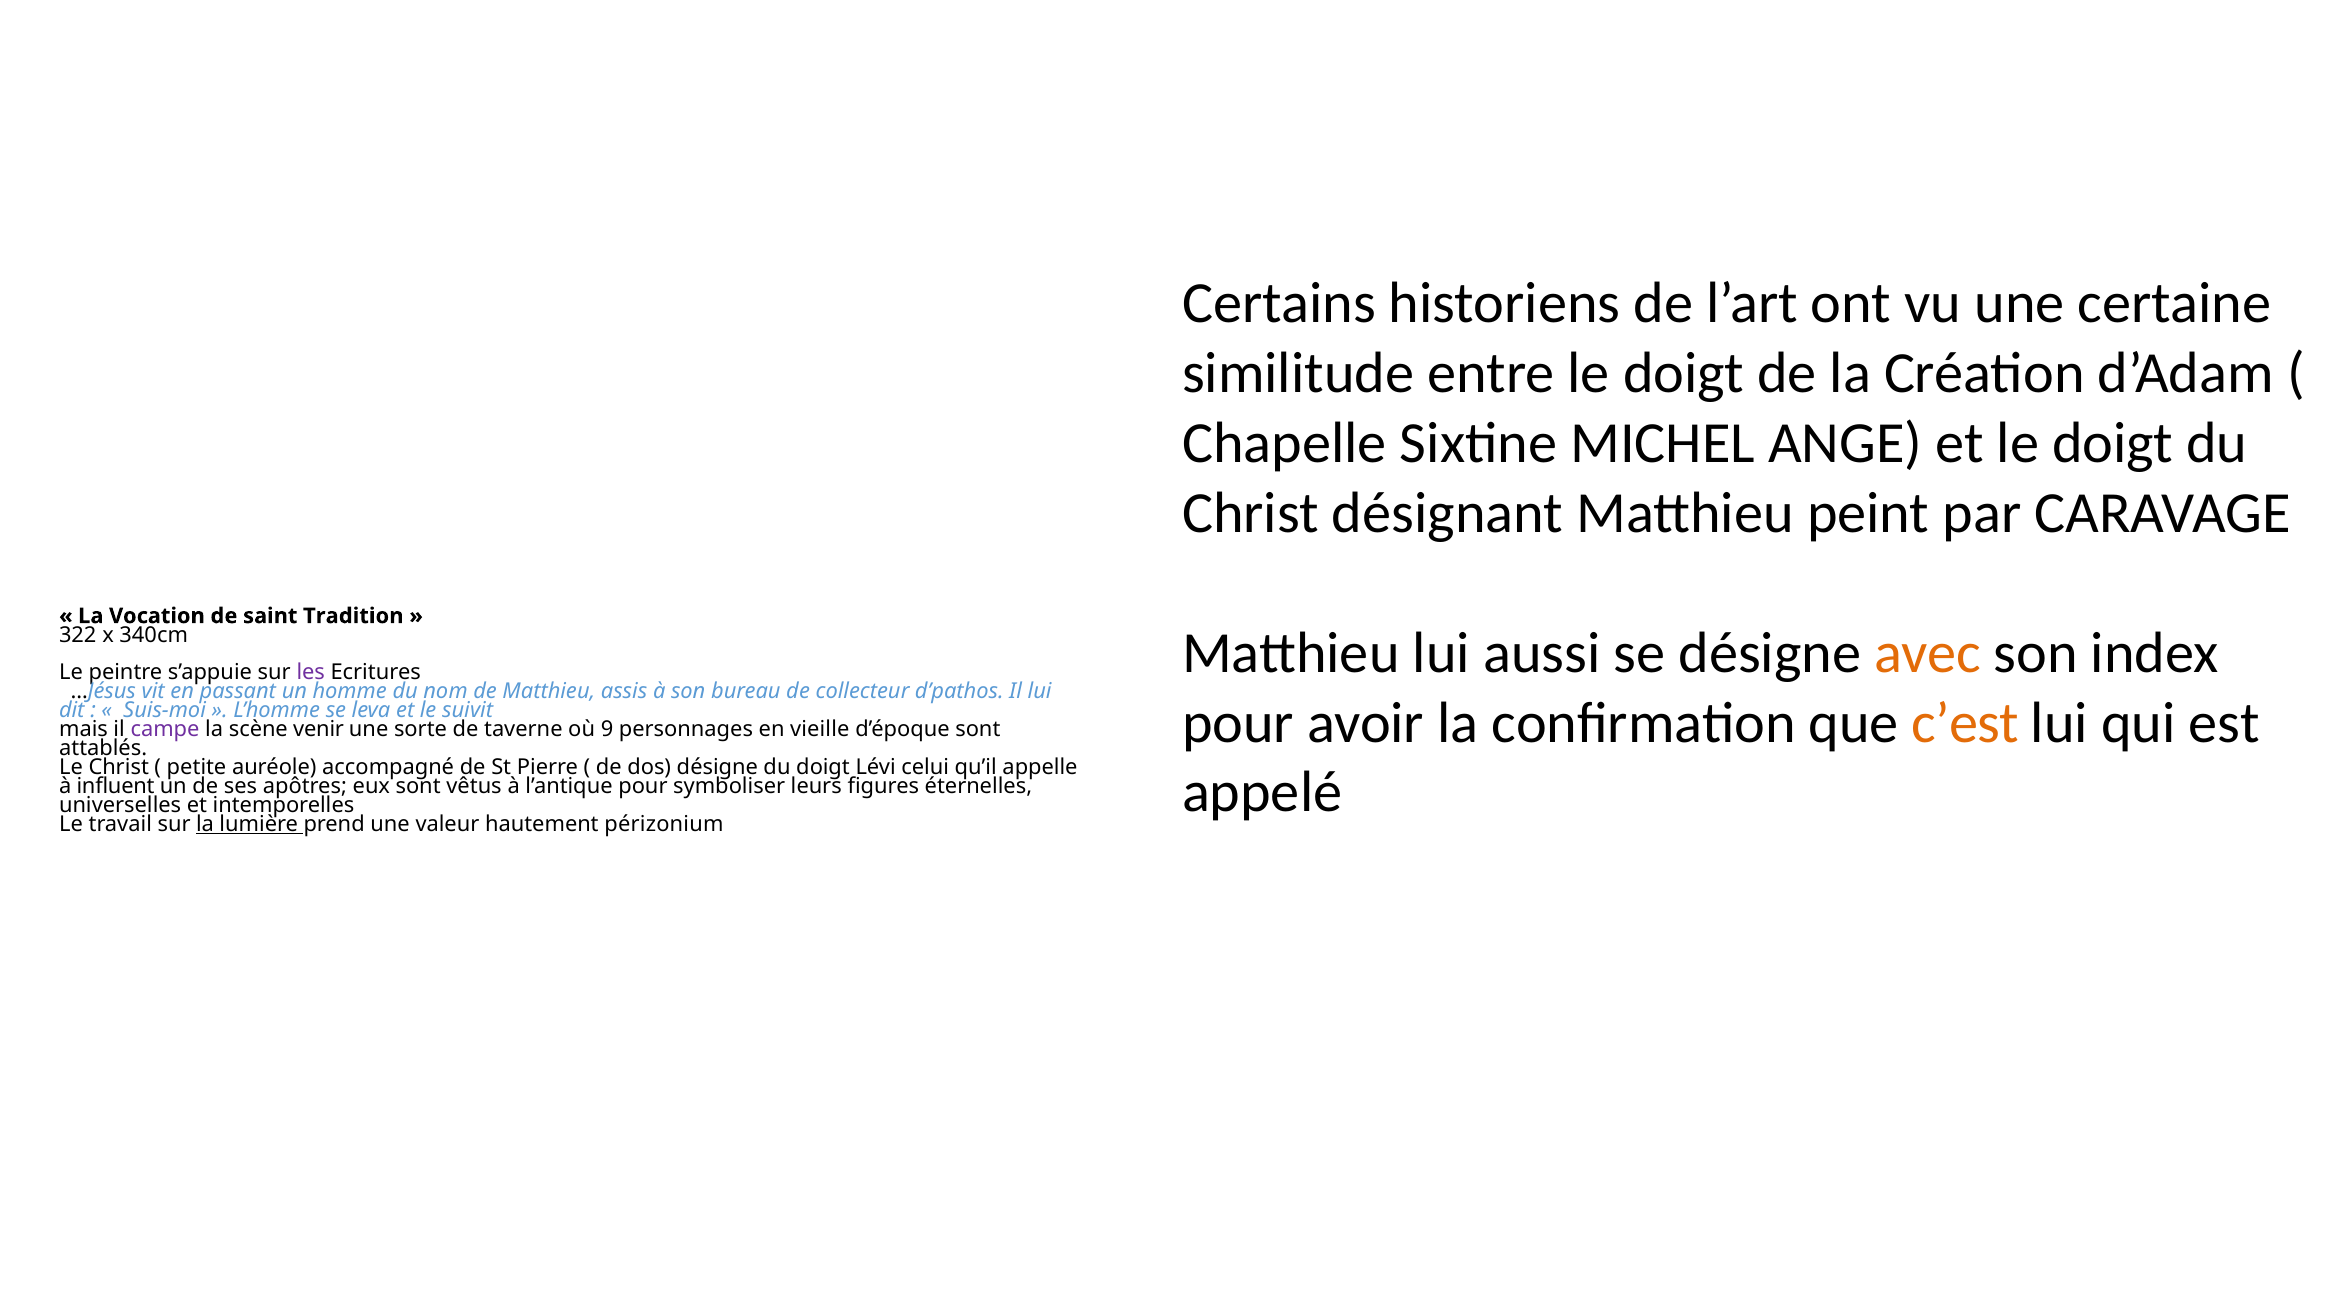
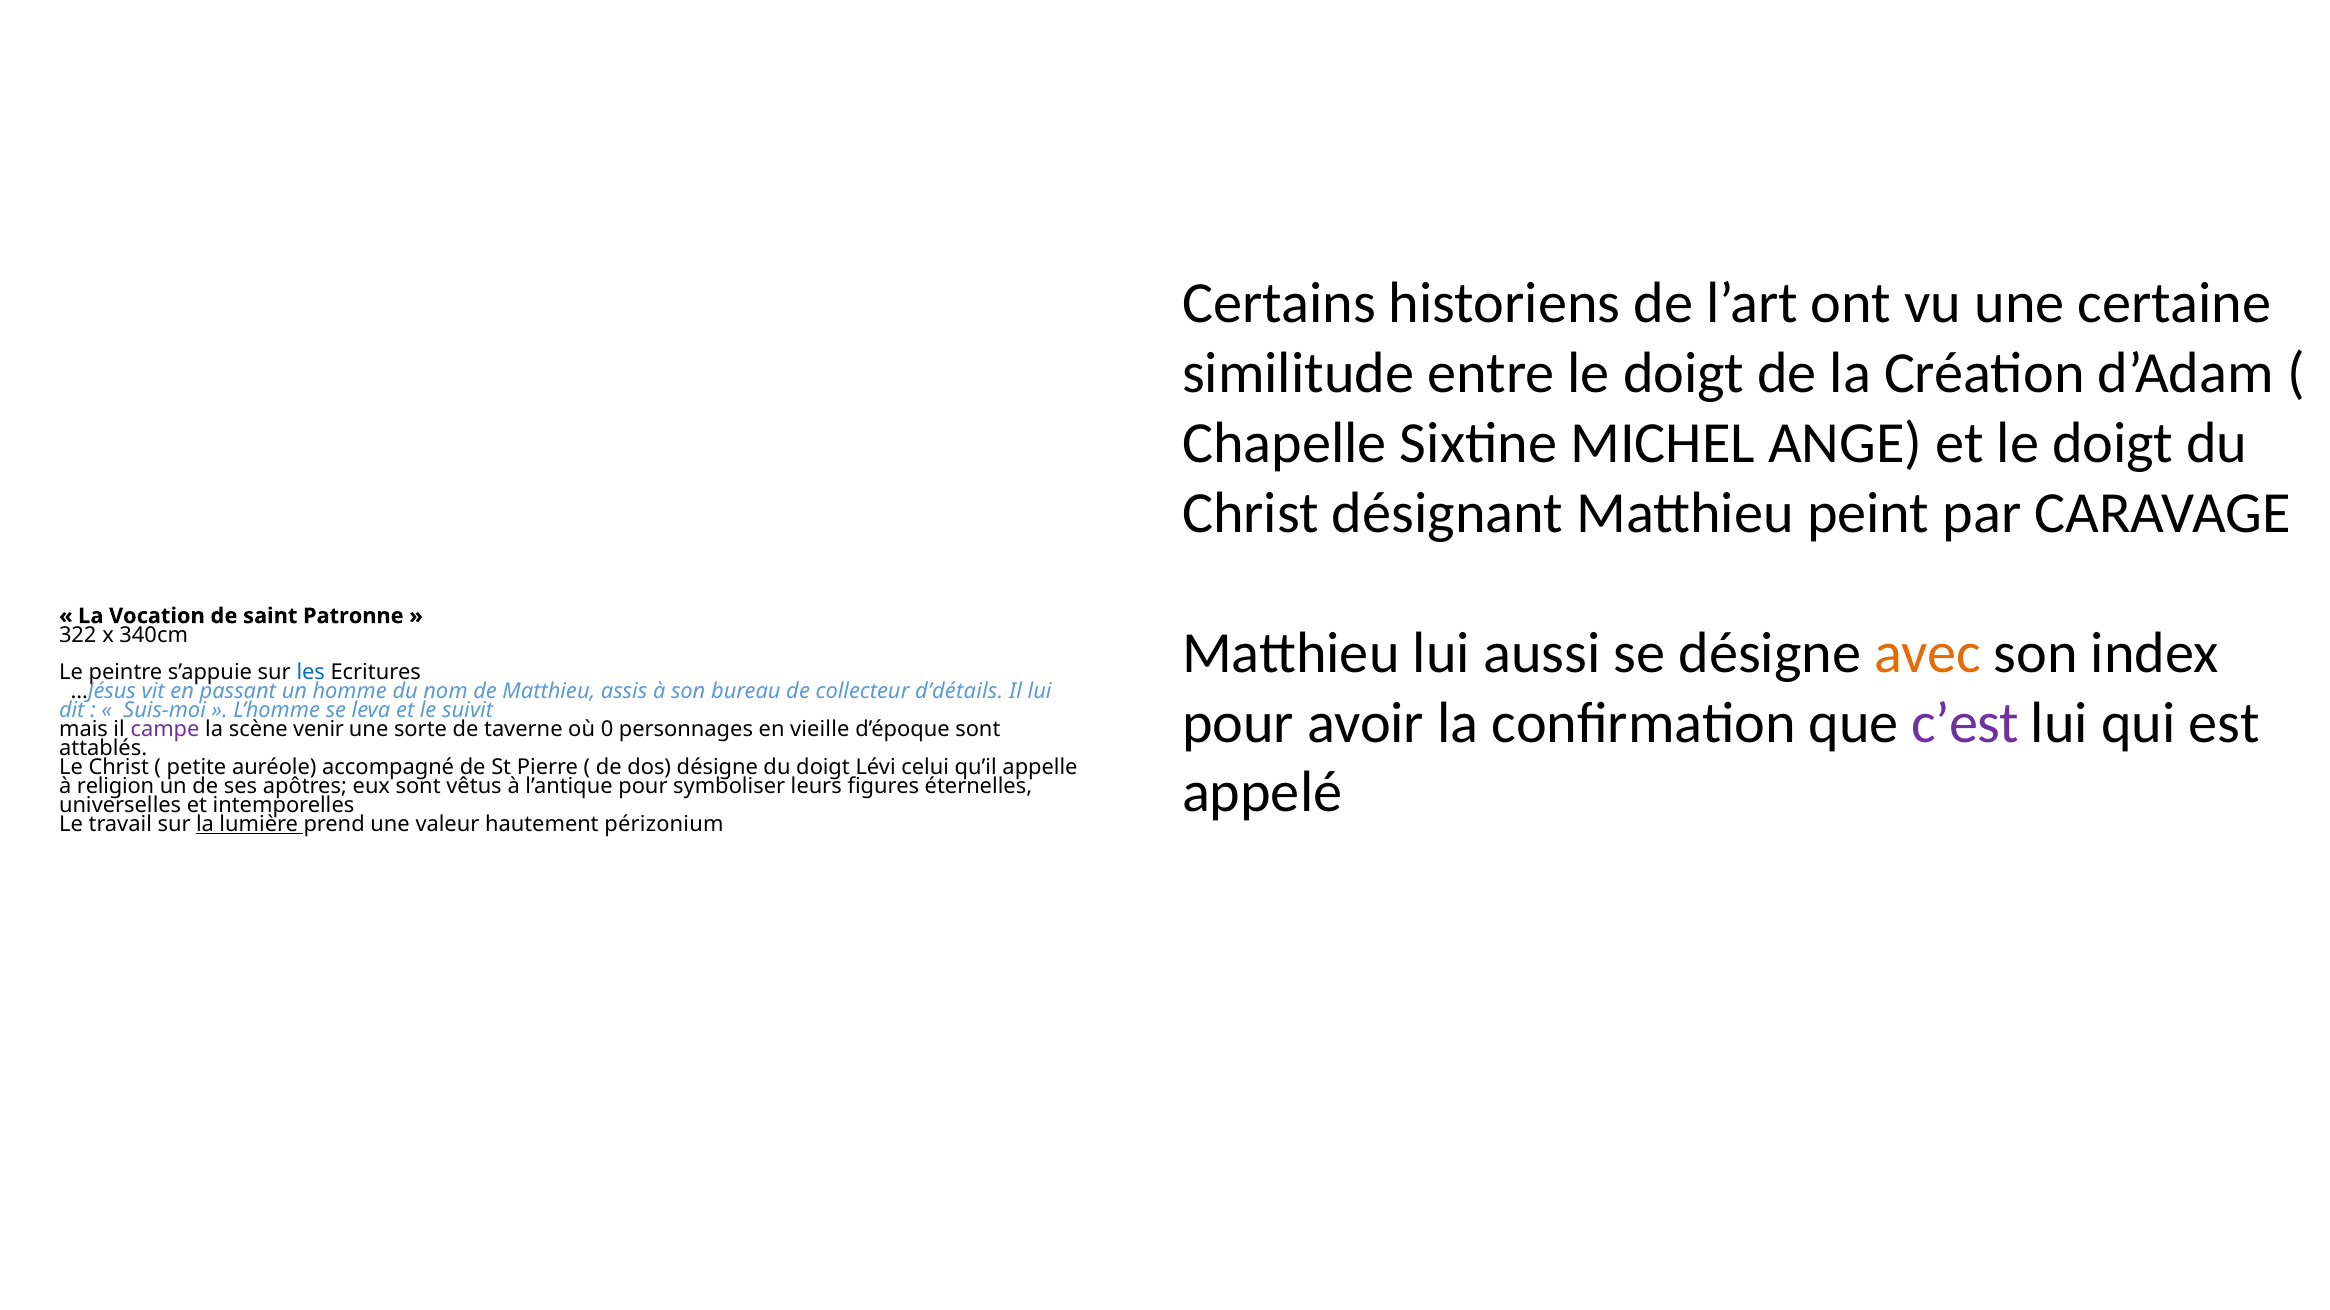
Tradition: Tradition -> Patronne
les colour: purple -> blue
d’pathos: d’pathos -> d’détails
c’est colour: orange -> purple
9: 9 -> 0
influent: influent -> religion
